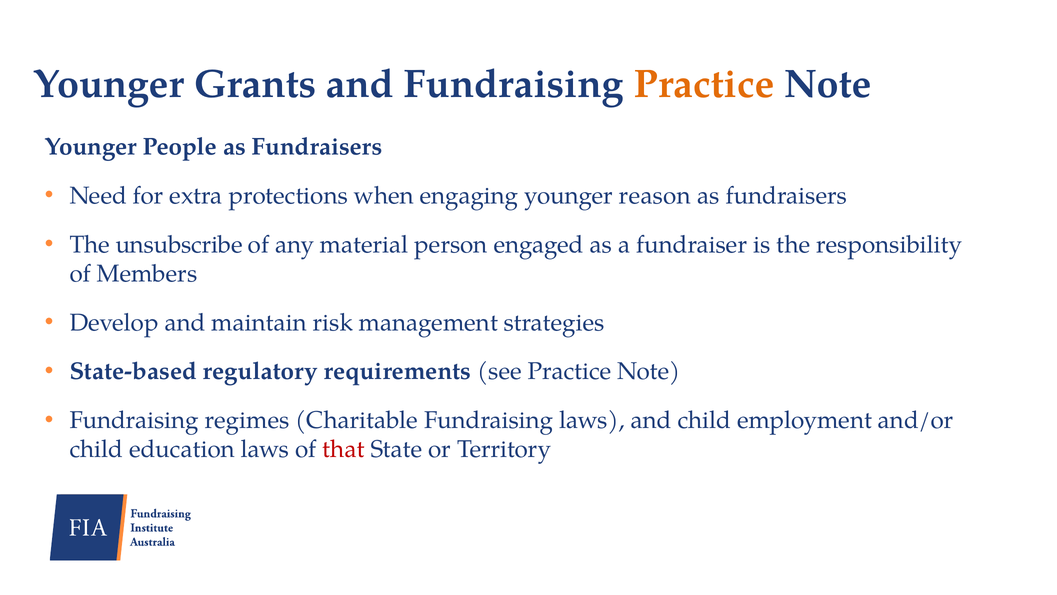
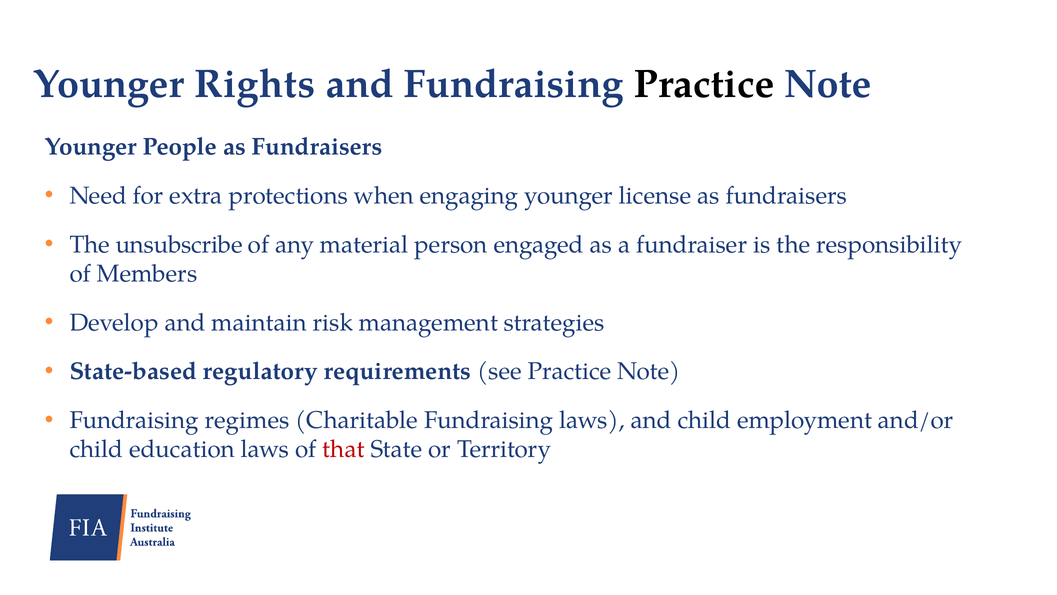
Grants: Grants -> Rights
Practice at (704, 84) colour: orange -> black
reason: reason -> license
